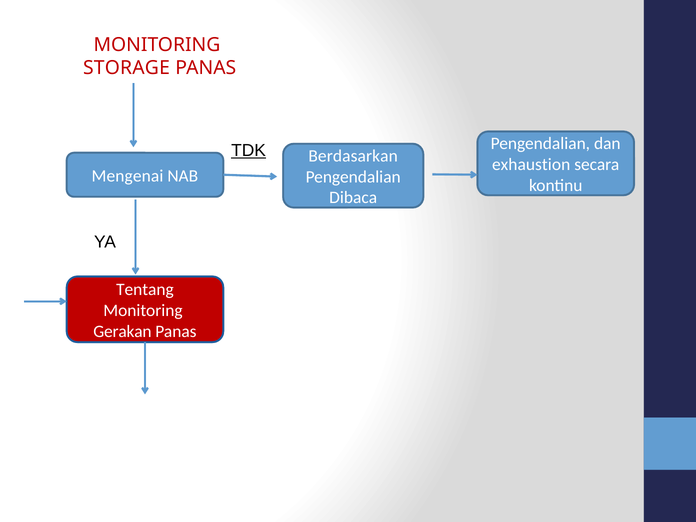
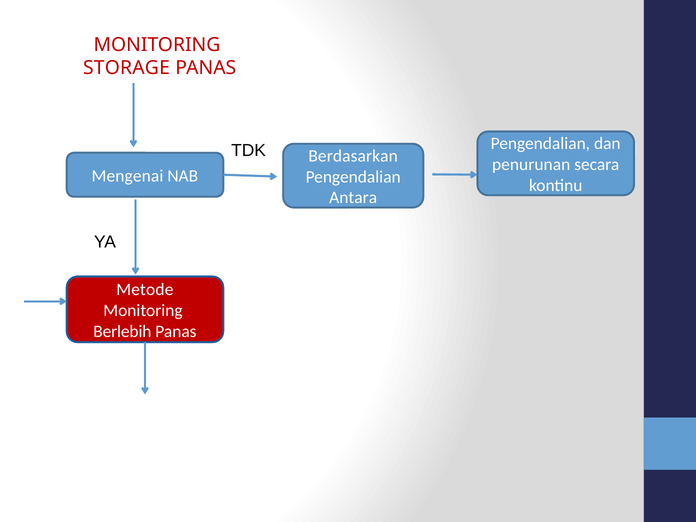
TDK underline: present -> none
exhaustion: exhaustion -> penurunan
Dibaca: Dibaca -> Antara
Tentang: Tentang -> Metode
Gerakan: Gerakan -> Berlebih
